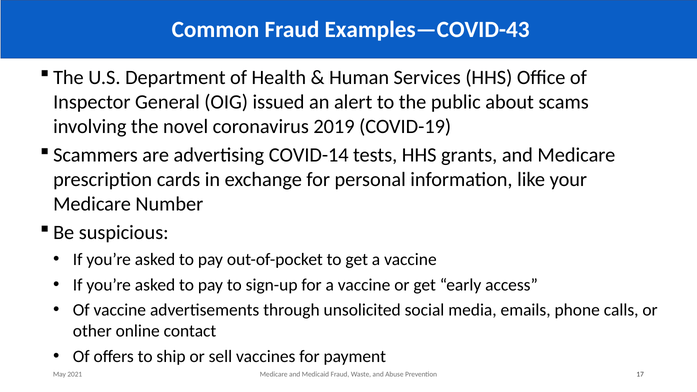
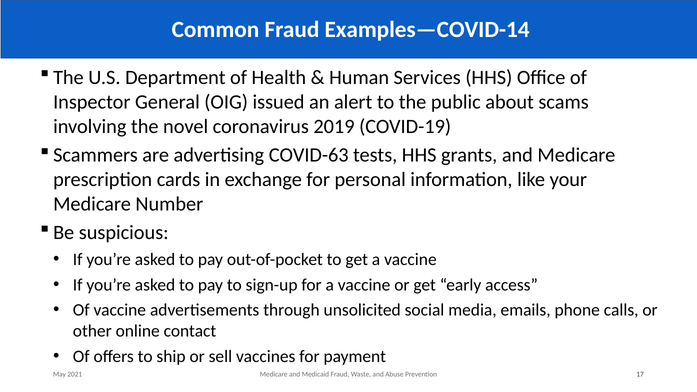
Examples—COVID-43: Examples—COVID-43 -> Examples—COVID-14
COVID-14: COVID-14 -> COVID-63
